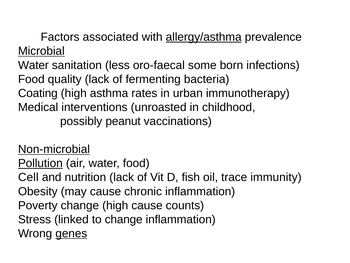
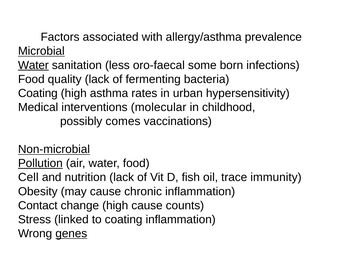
allergy/asthma underline: present -> none
Water at (33, 65) underline: none -> present
immunotherapy: immunotherapy -> hypersensitivity
unroasted: unroasted -> molecular
peanut: peanut -> comes
Poverty: Poverty -> Contact
to change: change -> coating
